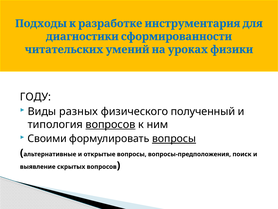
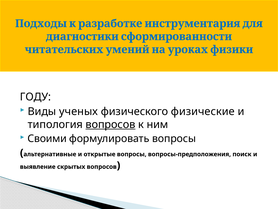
разных: разных -> ученых
полученный: полученный -> физические
вопросы at (174, 138) underline: present -> none
